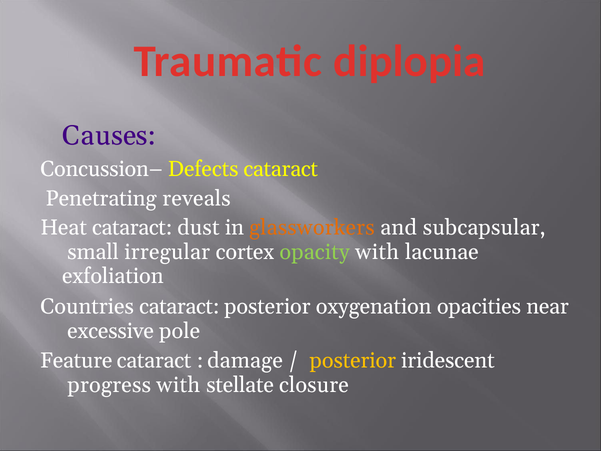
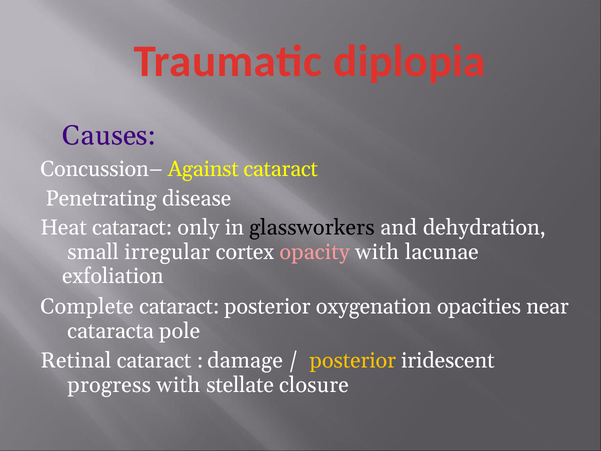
Defects: Defects -> Against
reveals: reveals -> disease
dust: dust -> only
glassworkers colour: orange -> black
subcapsular: subcapsular -> dehydration
opacity colour: light green -> pink
Countries: Countries -> Complete
excessive: excessive -> cataracta
Feature: Feature -> Retinal
